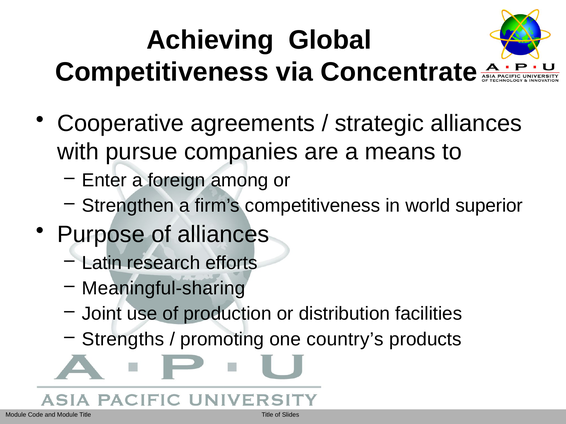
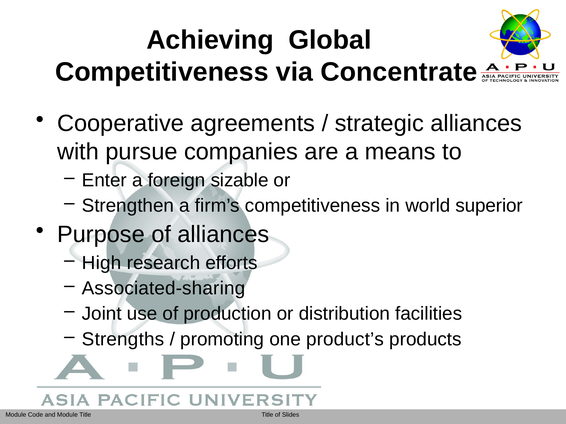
among: among -> sizable
Latin: Latin -> High
Meaningful-sharing: Meaningful-sharing -> Associated-sharing
country’s: country’s -> product’s
